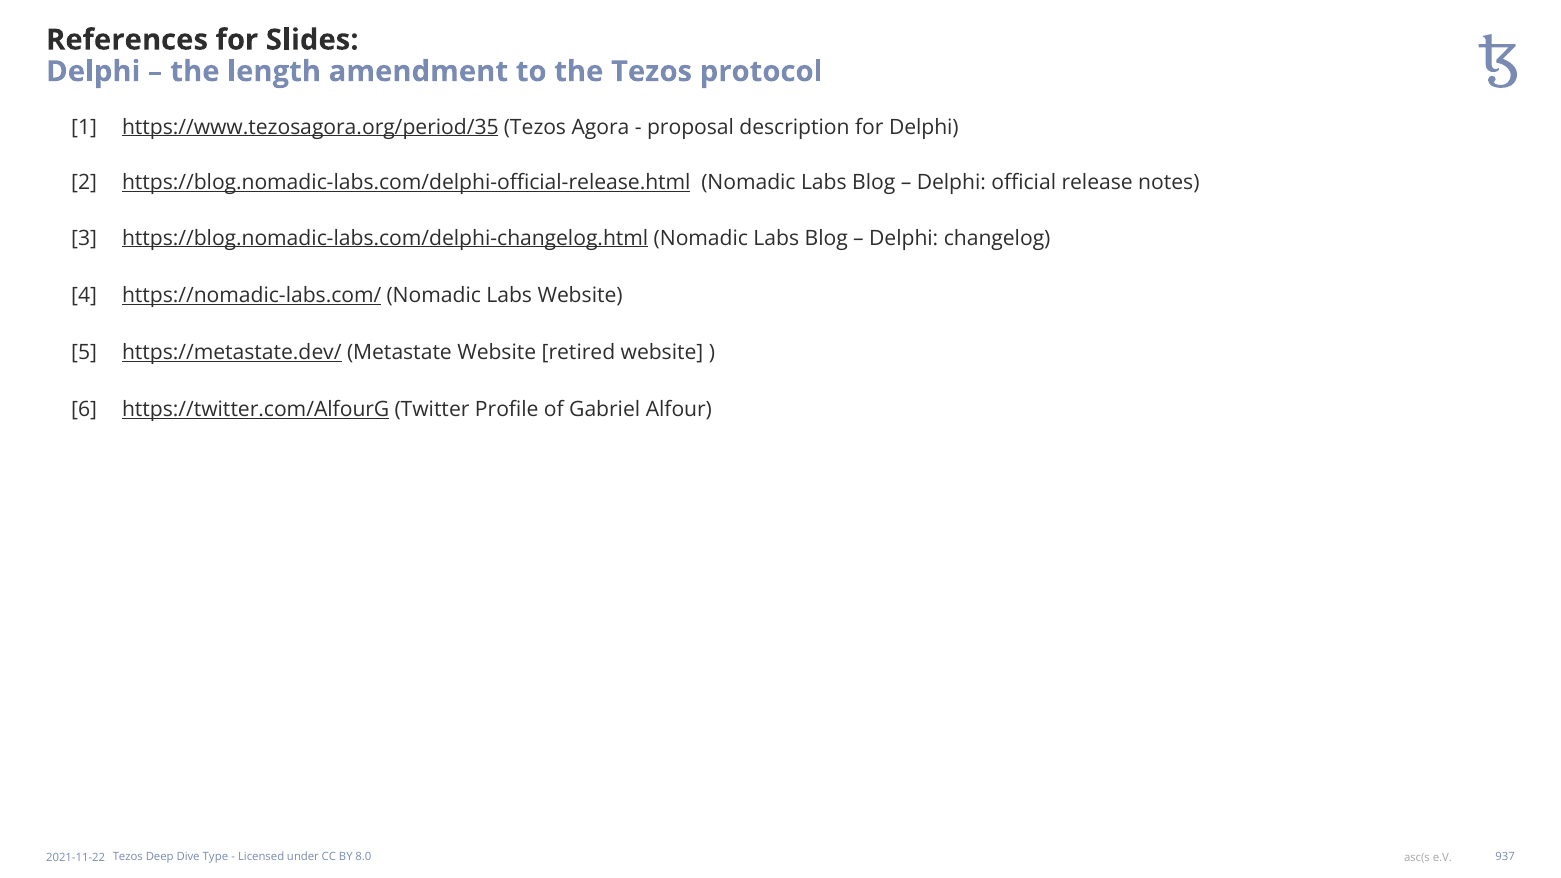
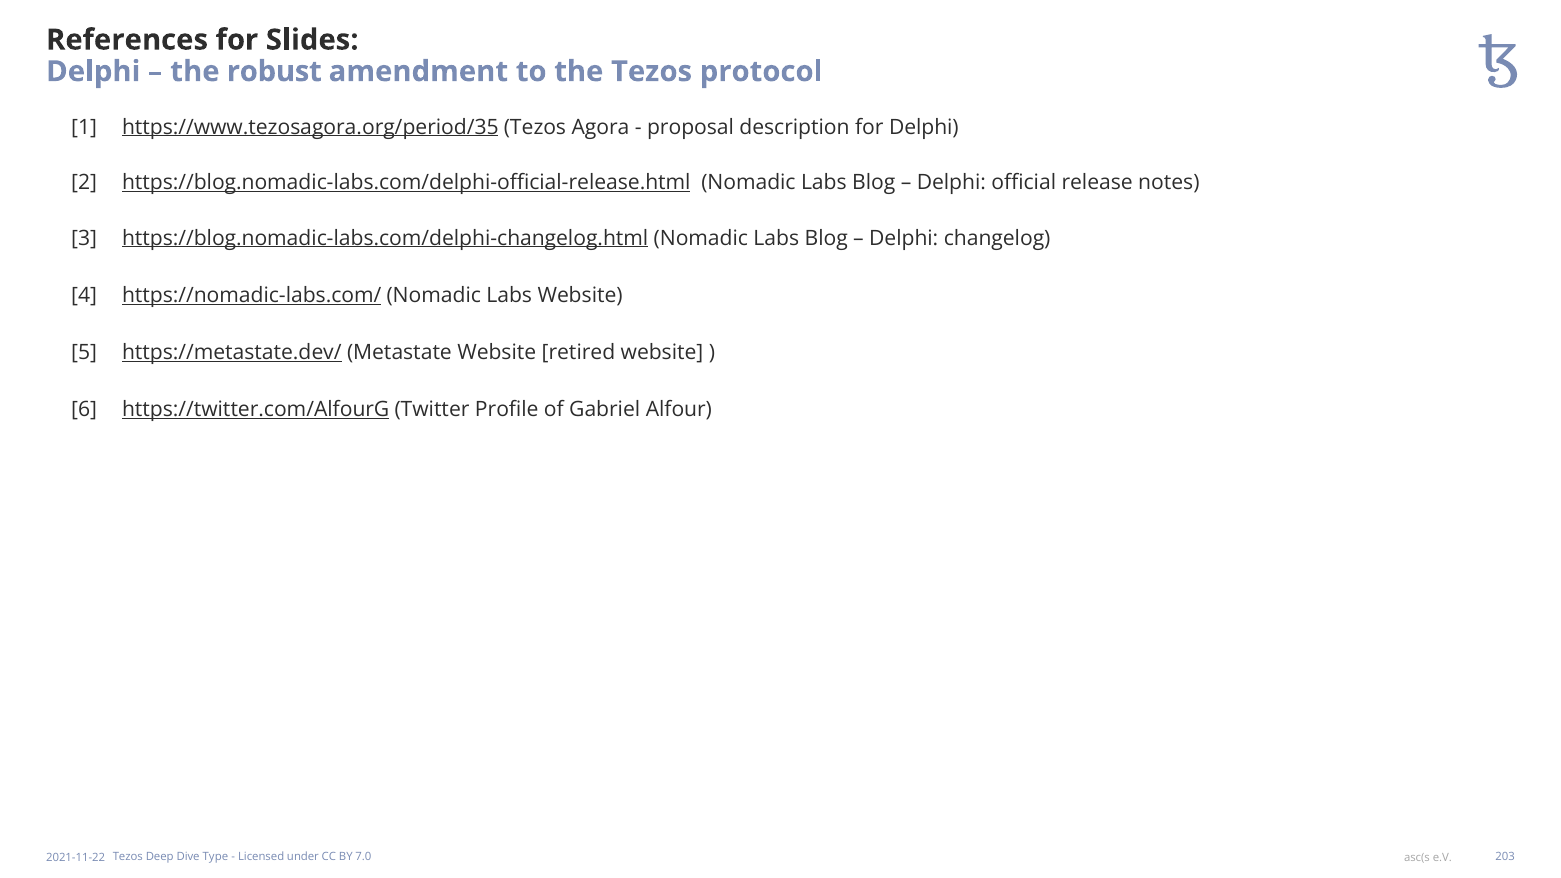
length: length -> robust
8.0: 8.0 -> 7.0
937: 937 -> 203
